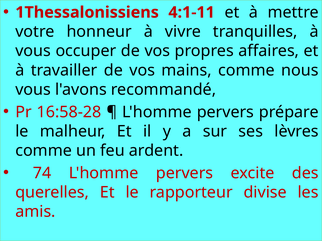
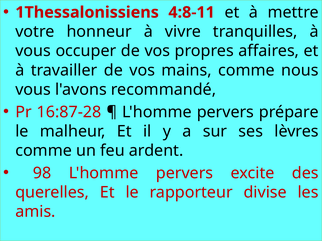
4:1-11: 4:1-11 -> 4:8-11
16:58-28: 16:58-28 -> 16:87-28
74: 74 -> 98
